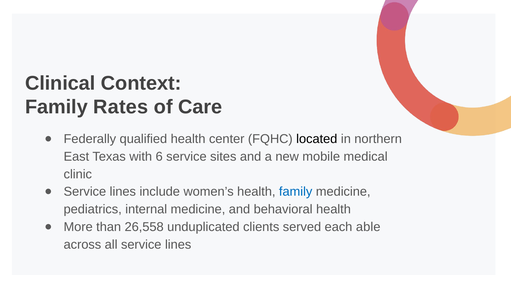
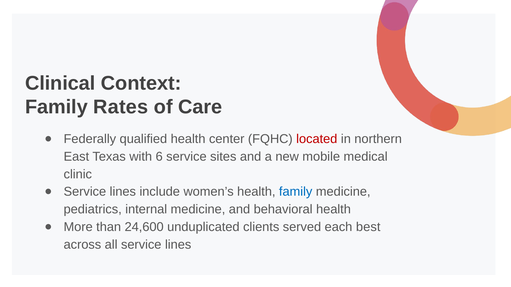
located colour: black -> red
26,558: 26,558 -> 24,600
able: able -> best
